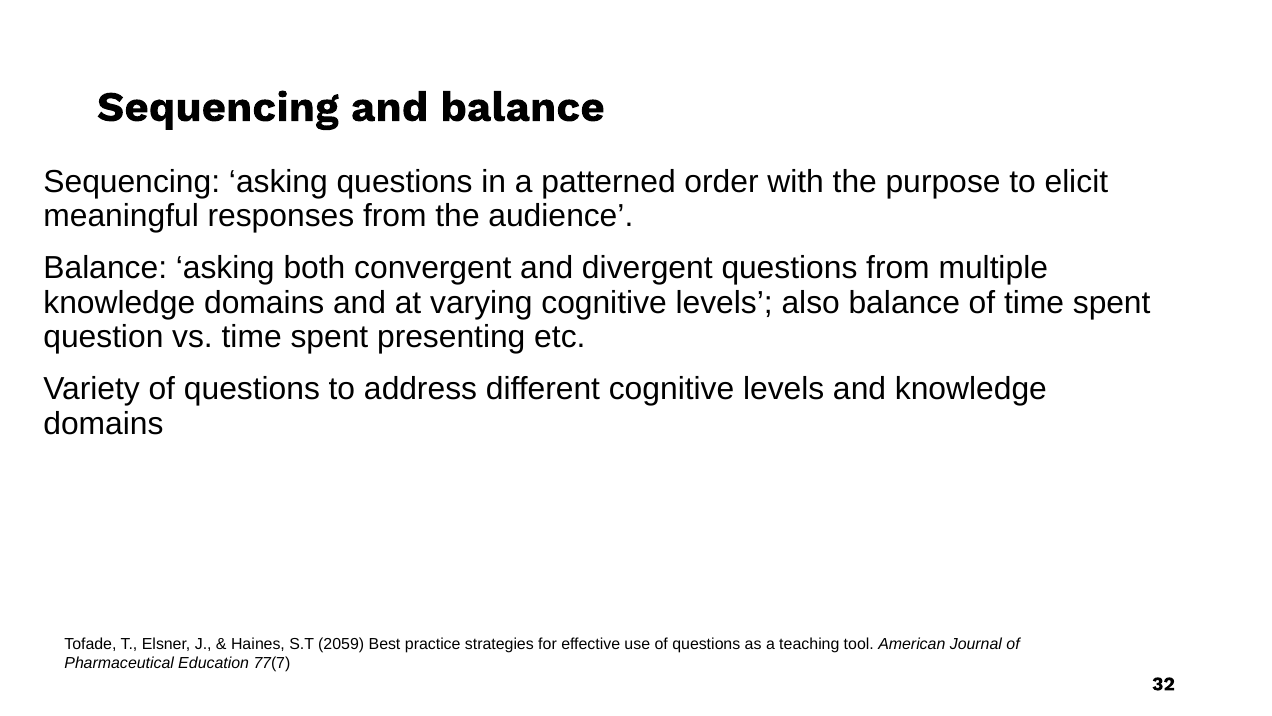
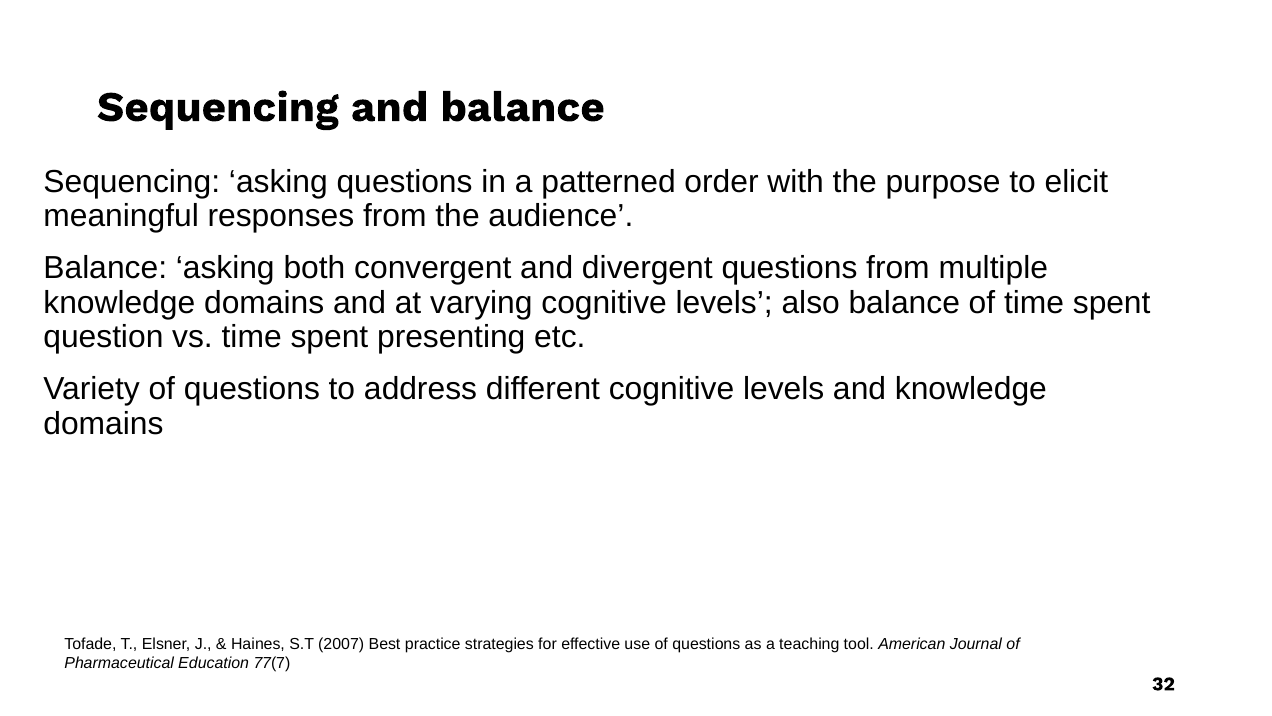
2059: 2059 -> 2007
